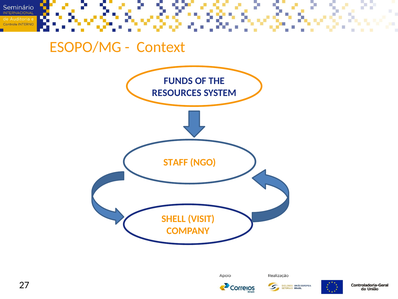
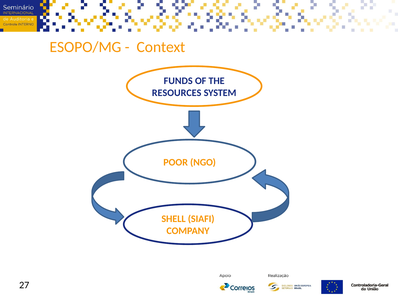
STAFF: STAFF -> POOR
VISIT: VISIT -> SIAFI
